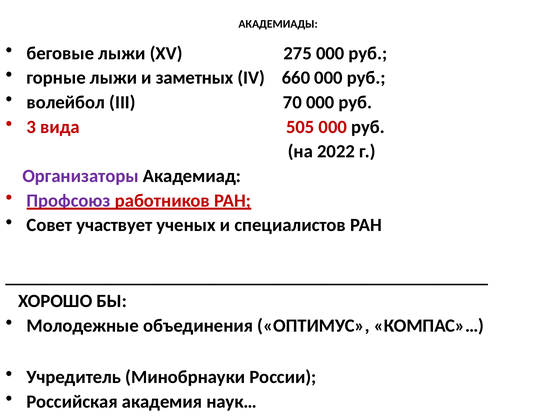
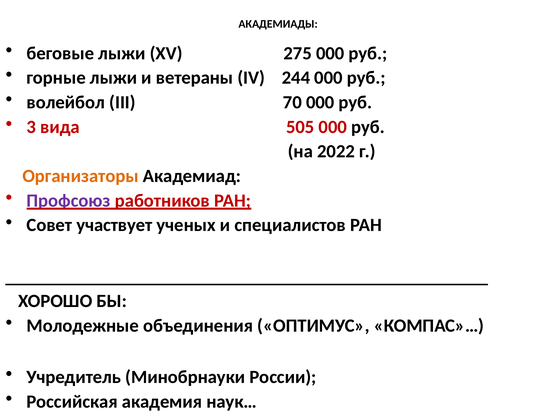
заметных: заметных -> ветераны
660: 660 -> 244
Организаторы colour: purple -> orange
